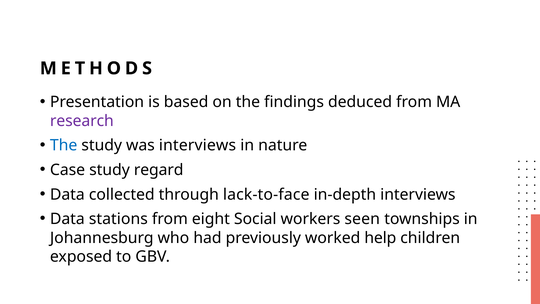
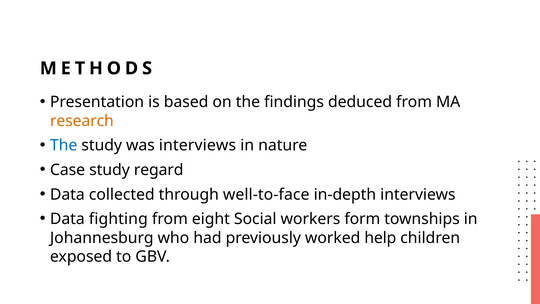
research colour: purple -> orange
lack-to-face: lack-to-face -> well-to-face
stations: stations -> fighting
seen: seen -> form
